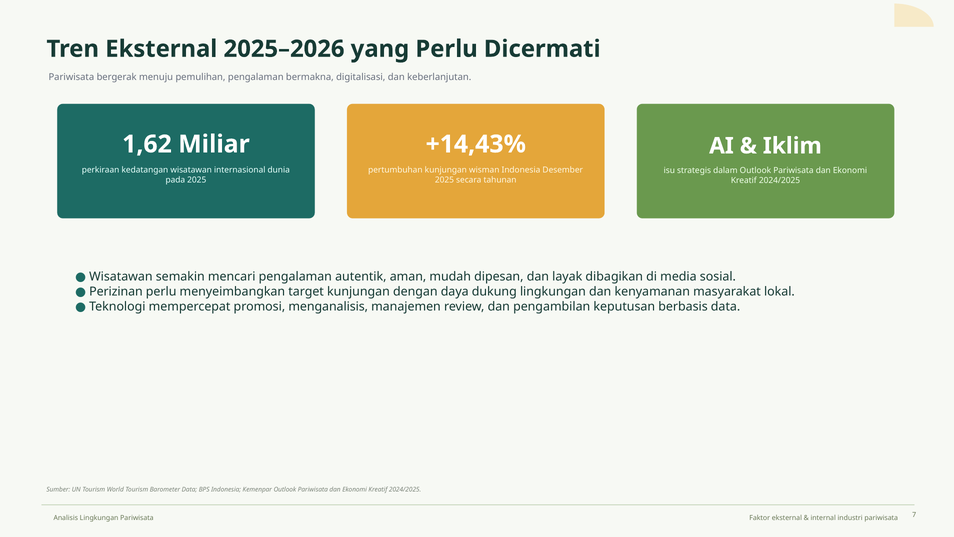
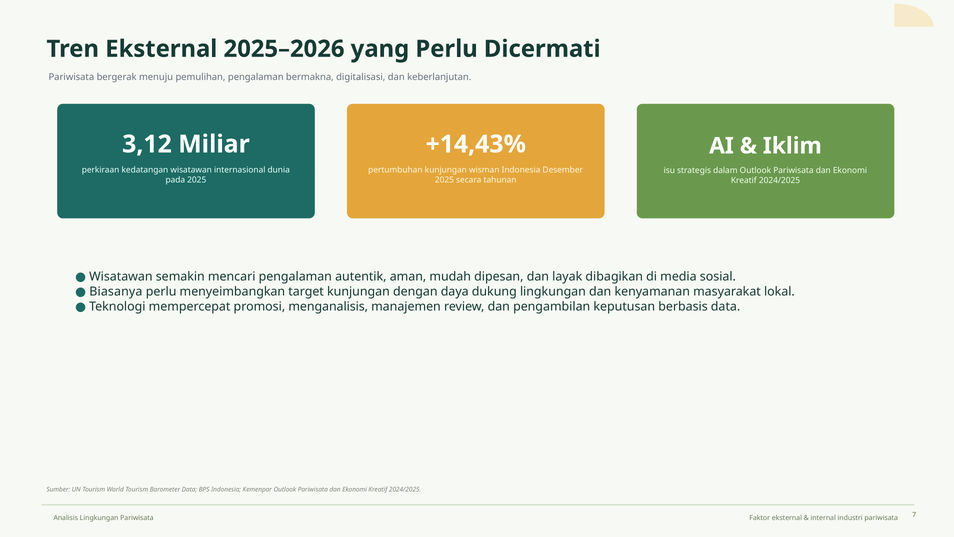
1,62: 1,62 -> 3,12
Perizinan: Perizinan -> Biasanya
